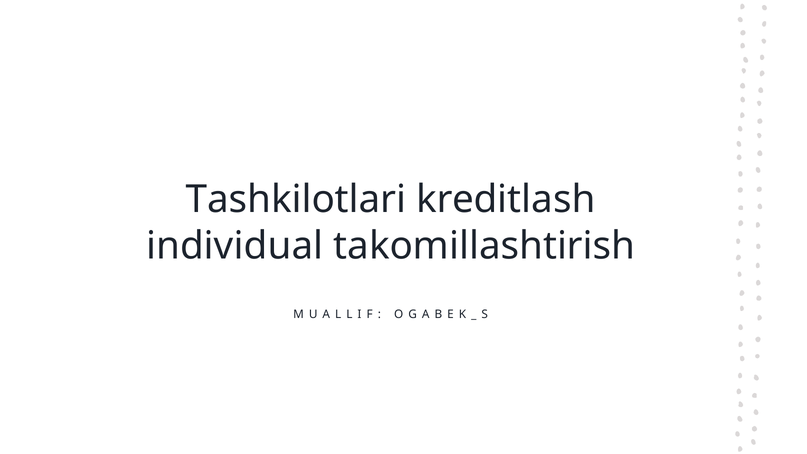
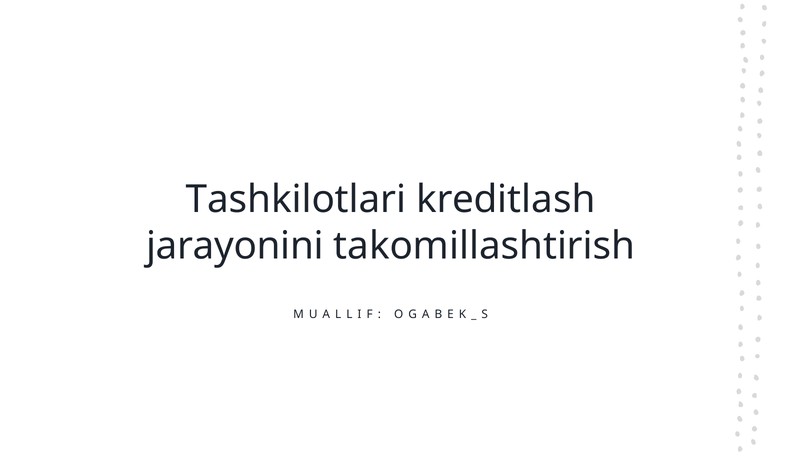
individual: individual -> jarayonini
